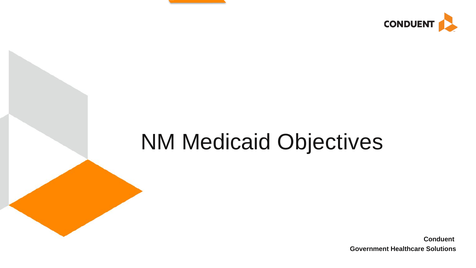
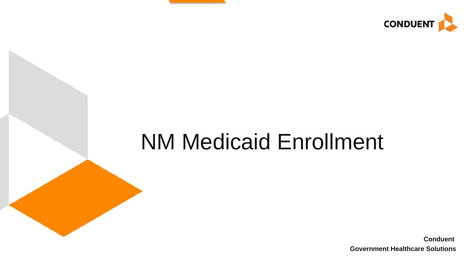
Objectives: Objectives -> Enrollment
